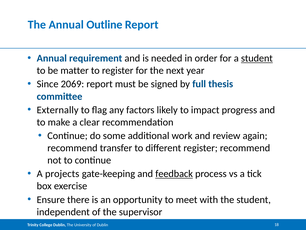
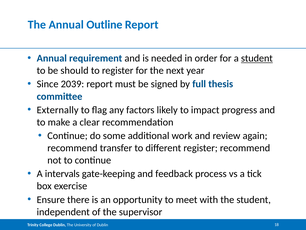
matter: matter -> should
2069: 2069 -> 2039
projects: projects -> intervals
feedback underline: present -> none
